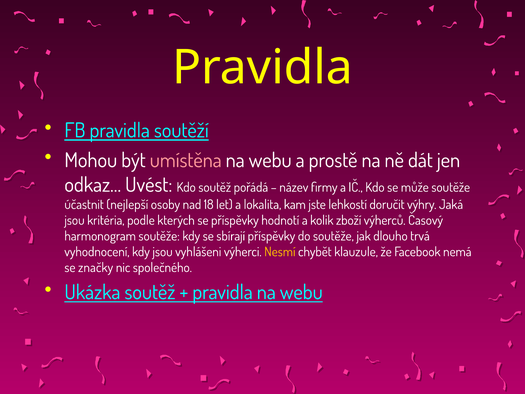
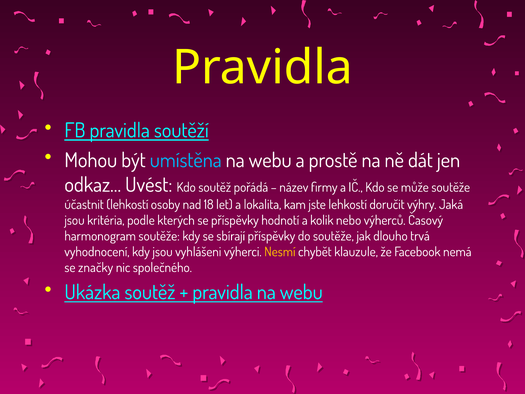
umístěna colour: pink -> light blue
účastnit nejlepší: nejlepší -> lehkostí
zboží: zboží -> nebo
